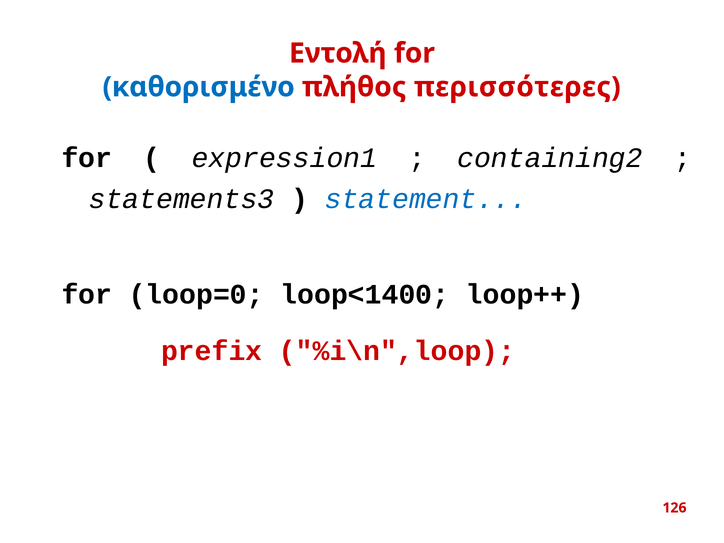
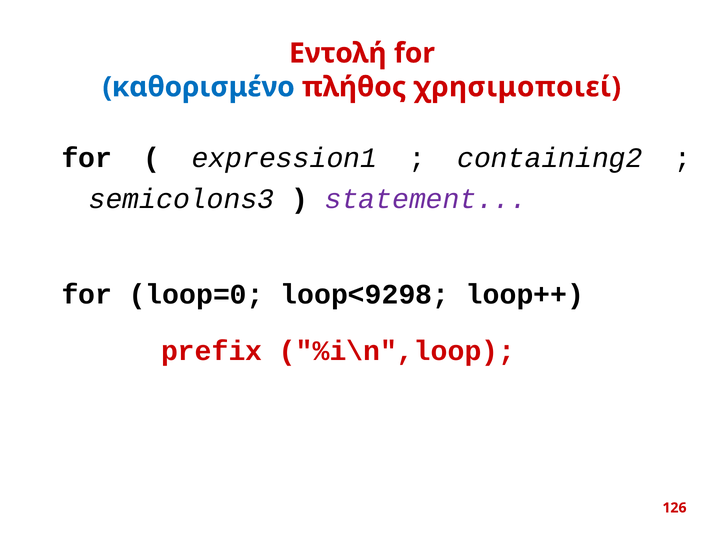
περισσότερες: περισσότερες -> χρησιμοποιεί
statements3: statements3 -> semicolons3
statement colour: blue -> purple
loop<1400: loop<1400 -> loop<9298
